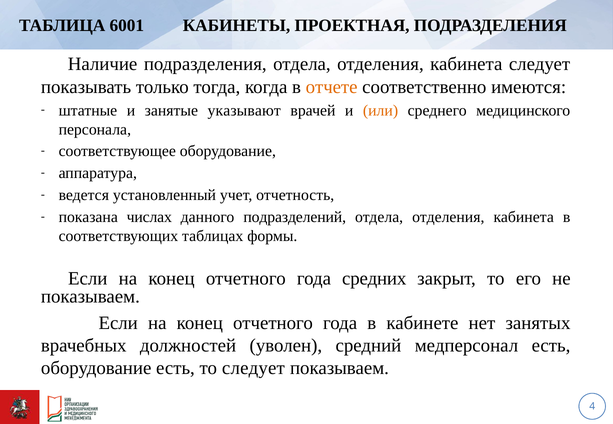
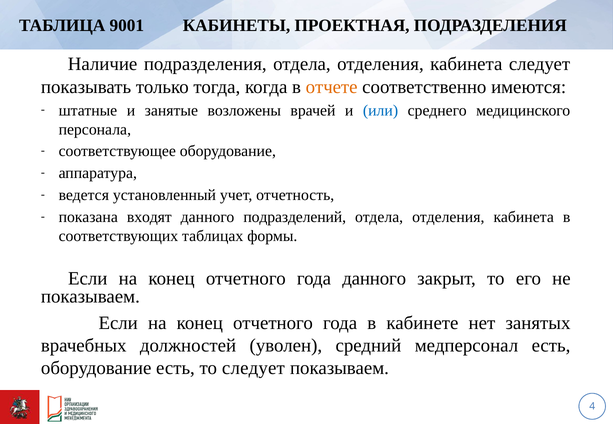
6001: 6001 -> 9001
указывают: указывают -> возложены
или colour: orange -> blue
числах: числах -> входят
года средних: средних -> данного
